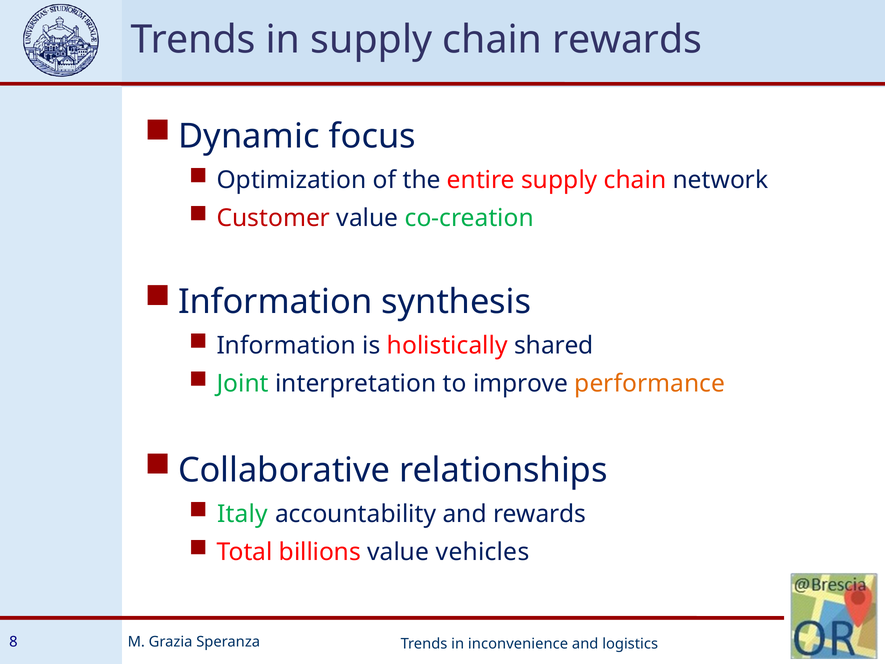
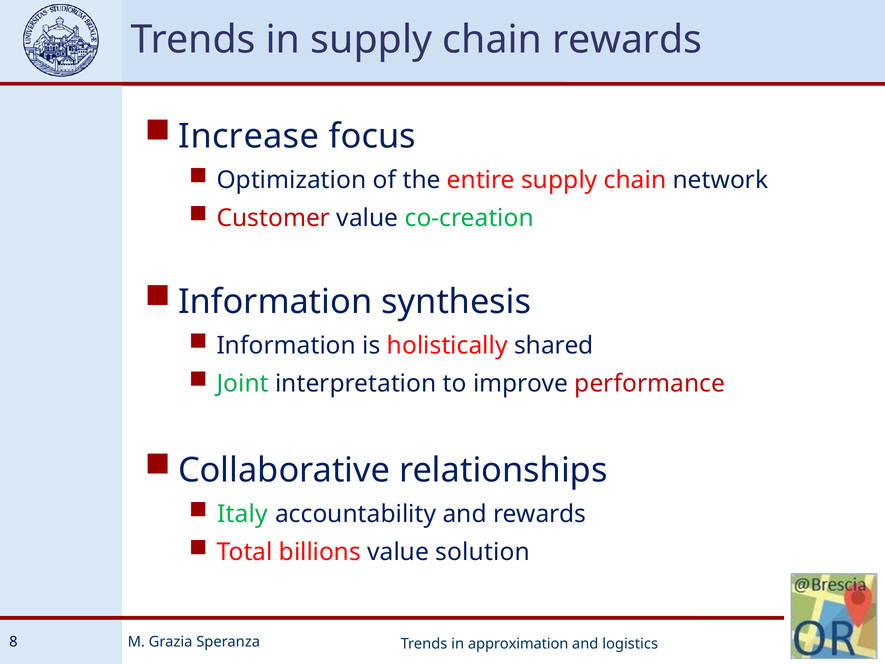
Dynamic: Dynamic -> Increase
performance colour: orange -> red
vehicles: vehicles -> solution
inconvenience: inconvenience -> approximation
